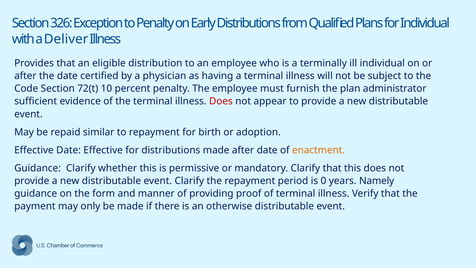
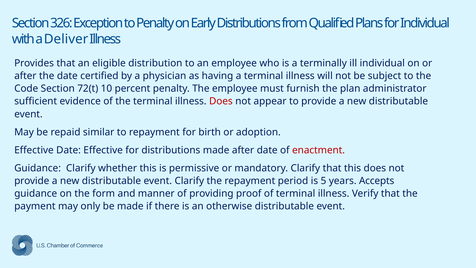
enactment colour: orange -> red
0: 0 -> 5
Namely: Namely -> Accepts
